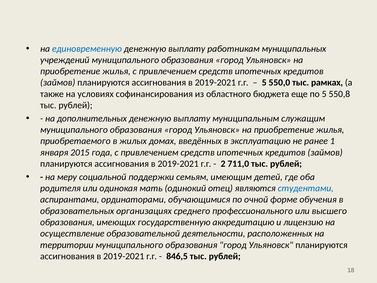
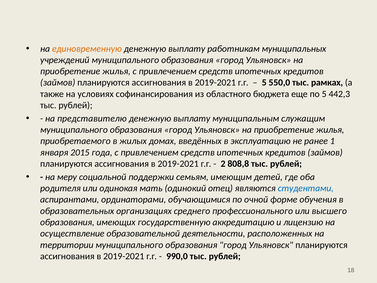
единовременную colour: blue -> orange
550,8: 550,8 -> 442,3
дополнительных: дополнительных -> представителю
711,0: 711,0 -> 808,8
846,5: 846,5 -> 990,0
